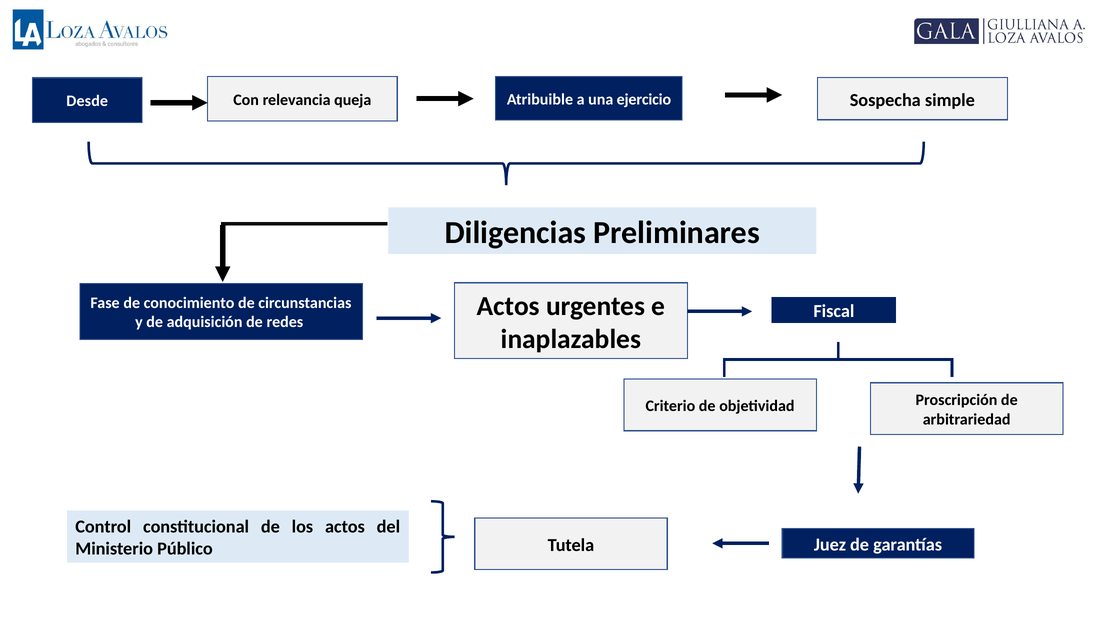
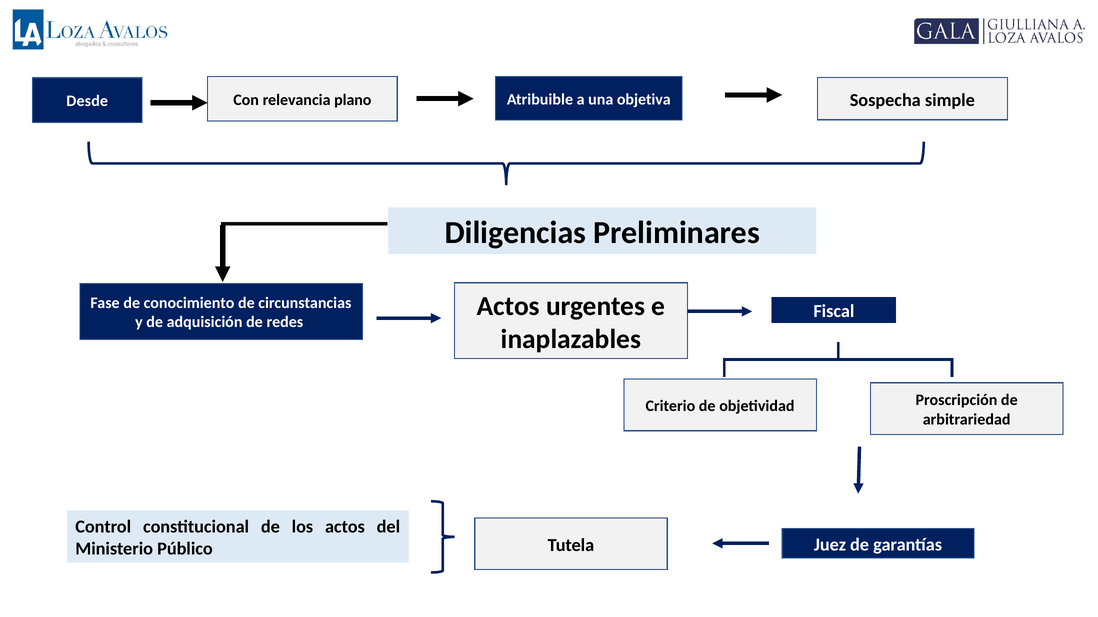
queja: queja -> plano
ejercicio: ejercicio -> objetiva
